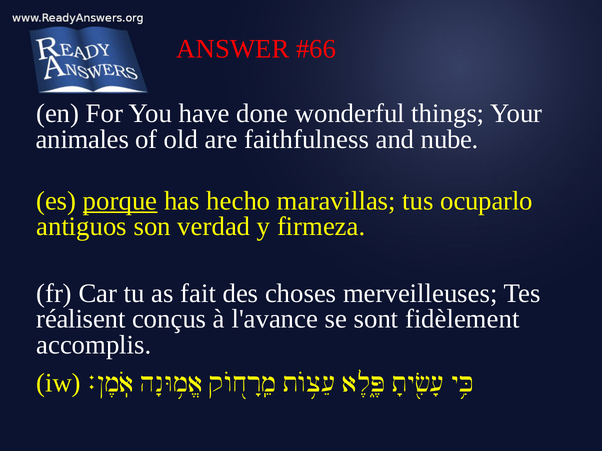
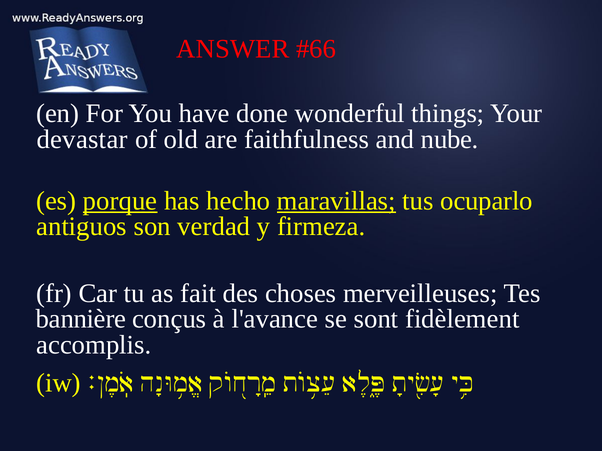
animales: animales -> devastar
maravillas underline: none -> present
réalisent: réalisent -> bannière
